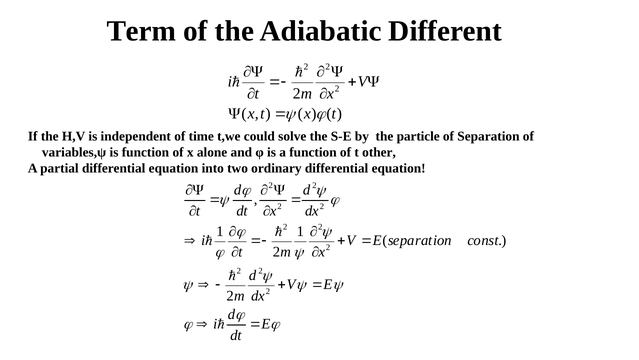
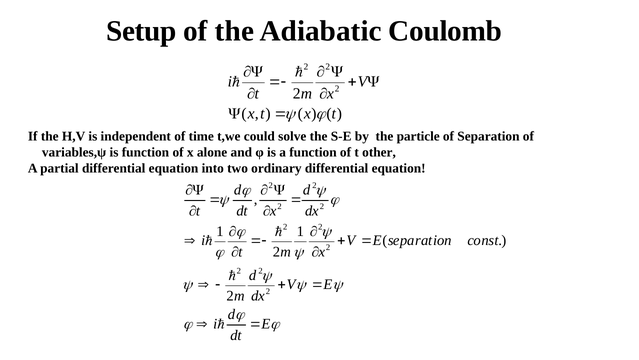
Term: Term -> Setup
Different: Different -> Coulomb
